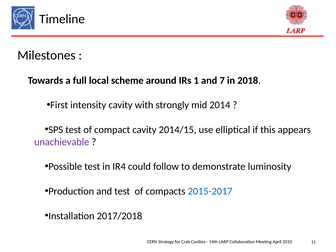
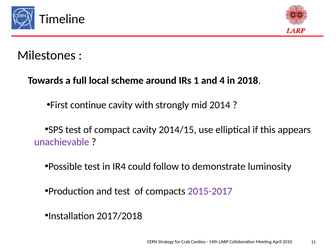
7: 7 -> 4
intensity: intensity -> continue
2015-2017 colour: blue -> purple
